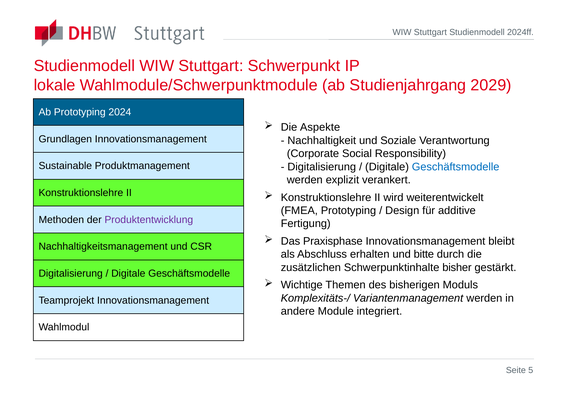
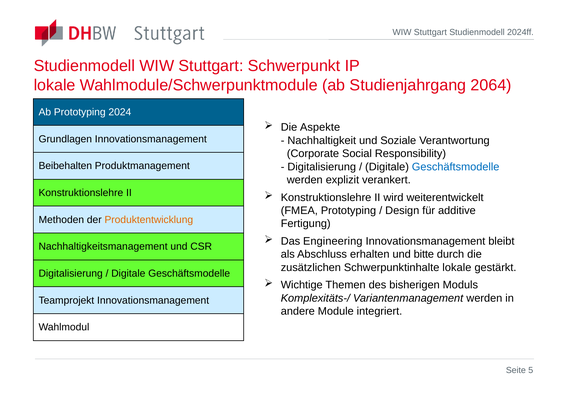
2029: 2029 -> 2064
Sustainable: Sustainable -> Beibehalten
Produktentwicklung colour: purple -> orange
Praxisphase: Praxisphase -> Engineering
Schwerpunktinhalte bisher: bisher -> lokale
